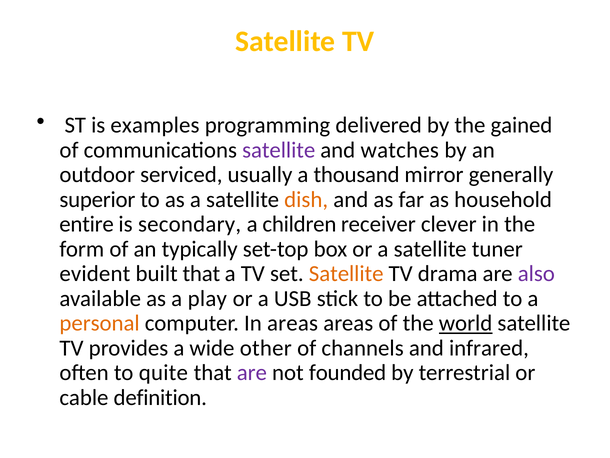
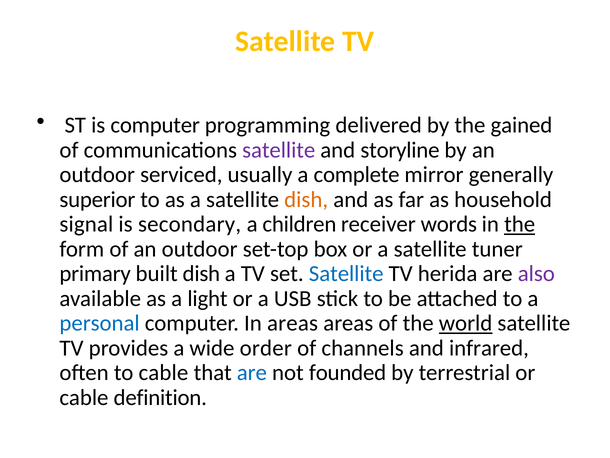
is examples: examples -> computer
watches: watches -> storyline
thousand: thousand -> complete
entire: entire -> signal
clever: clever -> words
the at (520, 224) underline: none -> present
of an typically: typically -> outdoor
evident: evident -> primary
built that: that -> dish
Satellite at (346, 274) colour: orange -> blue
drama: drama -> herida
play: play -> light
personal colour: orange -> blue
other: other -> order
to quite: quite -> cable
are at (252, 372) colour: purple -> blue
